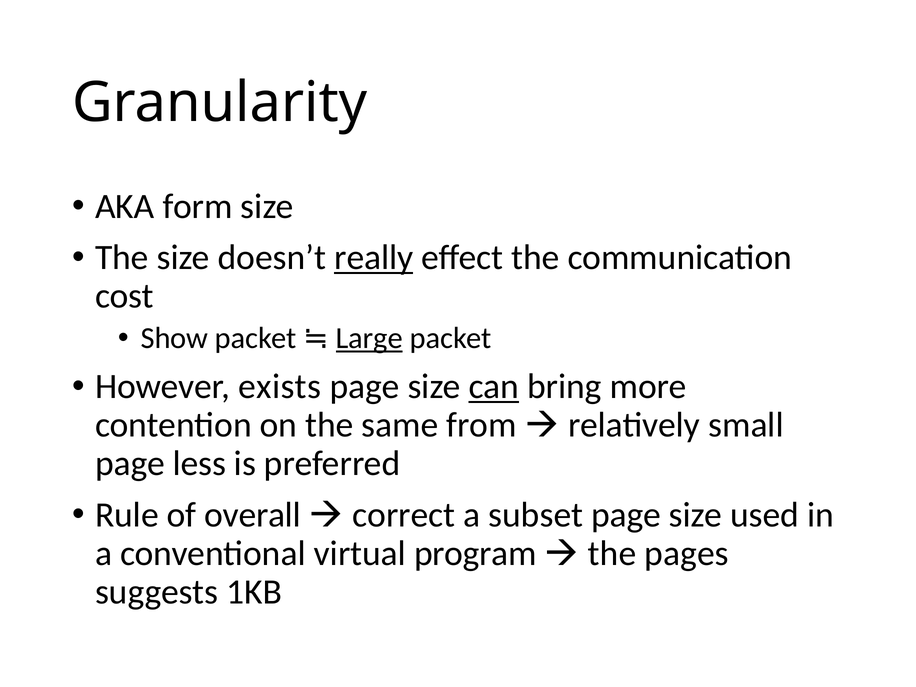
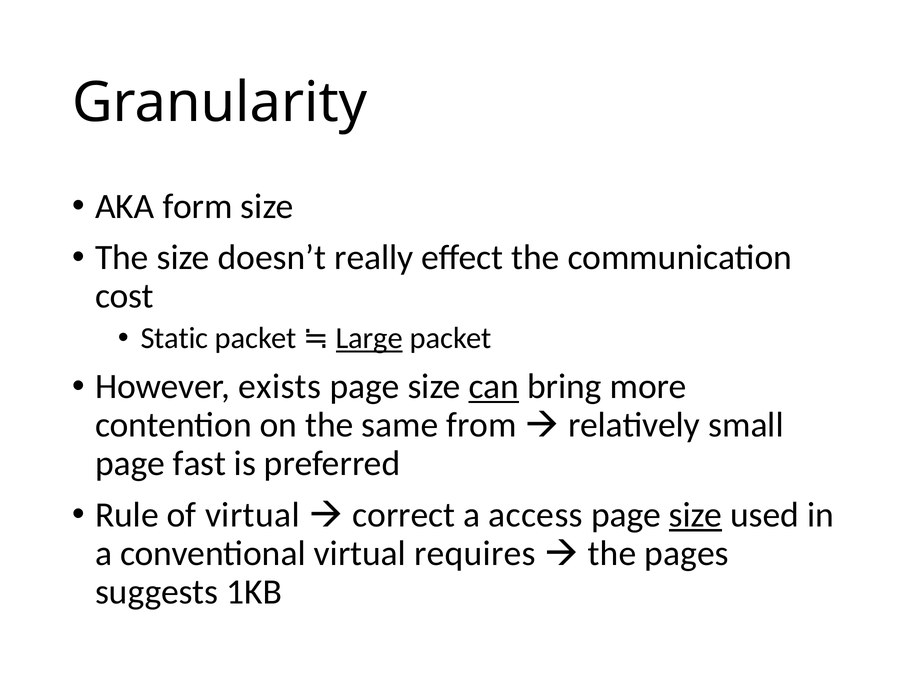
really underline: present -> none
Show: Show -> Static
less: less -> fast
of overall: overall -> virtual
subset: subset -> access
size at (696, 515) underline: none -> present
program: program -> requires
